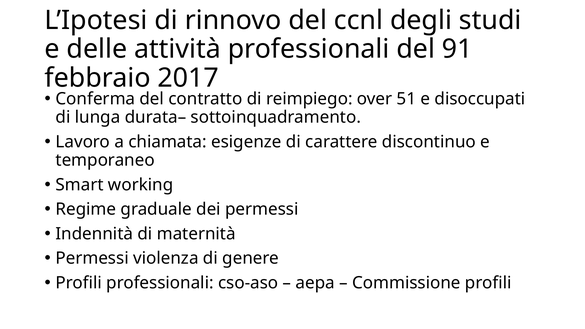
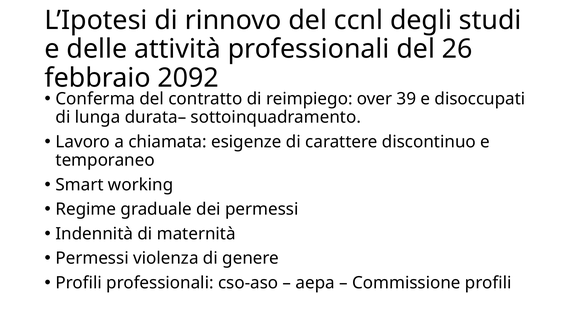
91: 91 -> 26
2017: 2017 -> 2092
51: 51 -> 39
